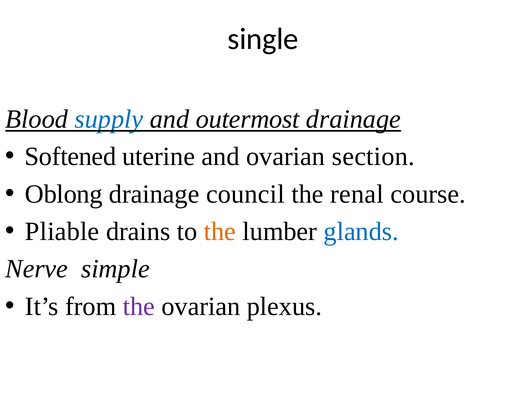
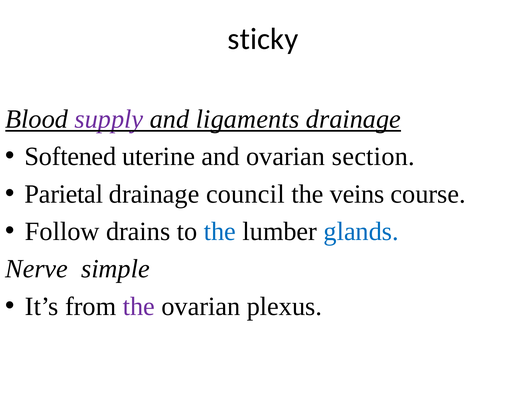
single: single -> sticky
supply colour: blue -> purple
outermost: outermost -> ligaments
Oblong: Oblong -> Parietal
renal: renal -> veins
Pliable: Pliable -> Follow
the at (220, 231) colour: orange -> blue
